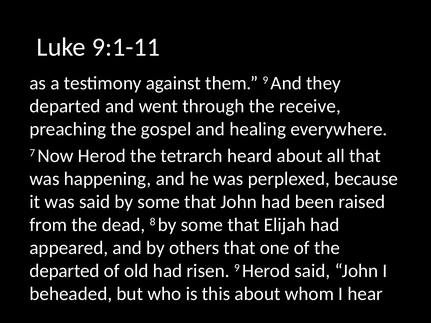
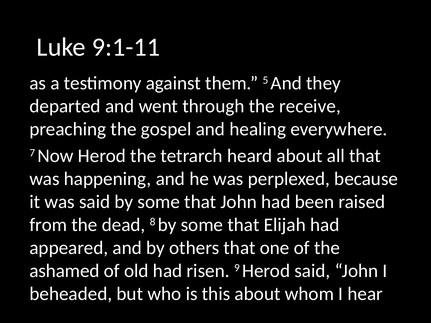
them 9: 9 -> 5
departed at (65, 271): departed -> ashamed
